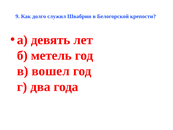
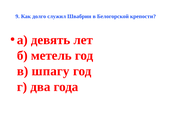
вошел: вошел -> шпагу
